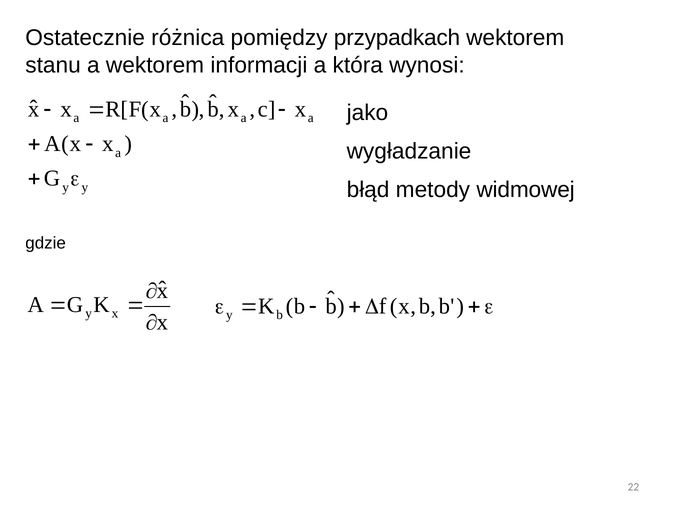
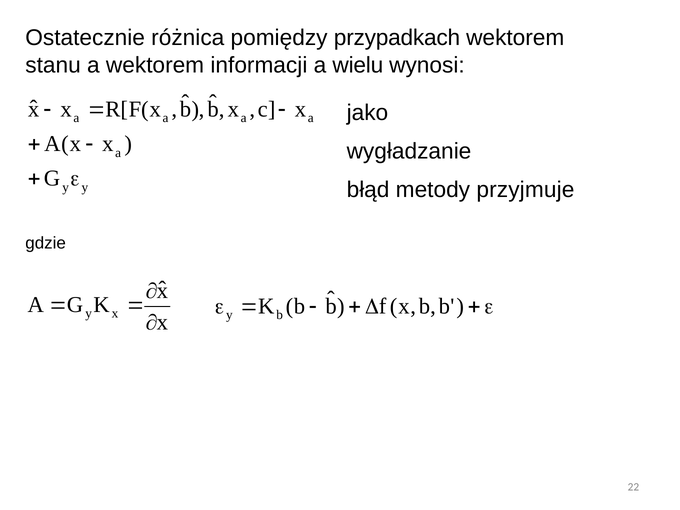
która: która -> wielu
widmowej: widmowej -> przyjmuje
